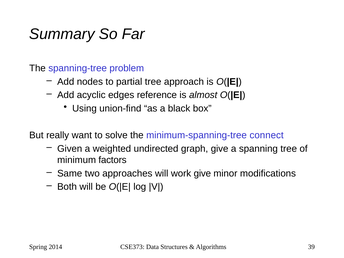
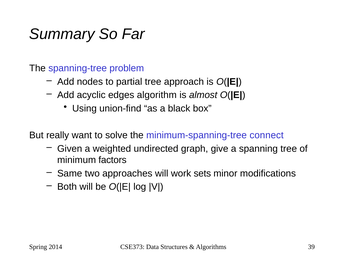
reference: reference -> algorithm
work give: give -> sets
